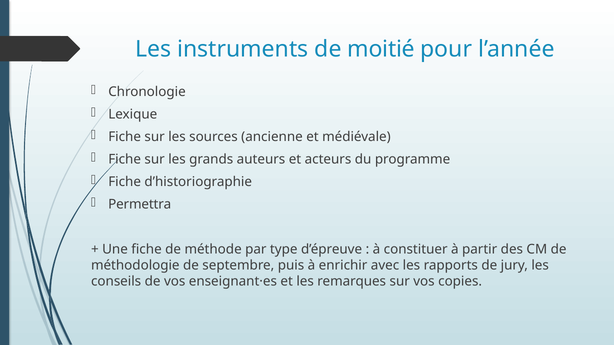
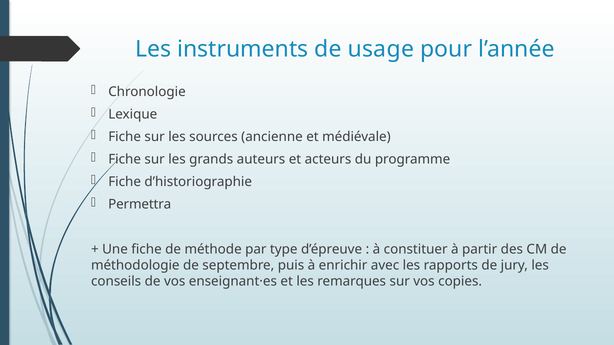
moitié: moitié -> usage
